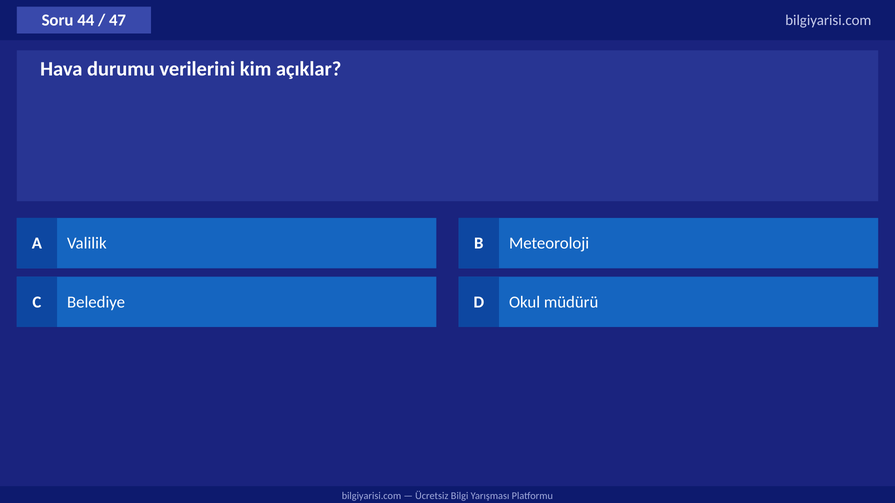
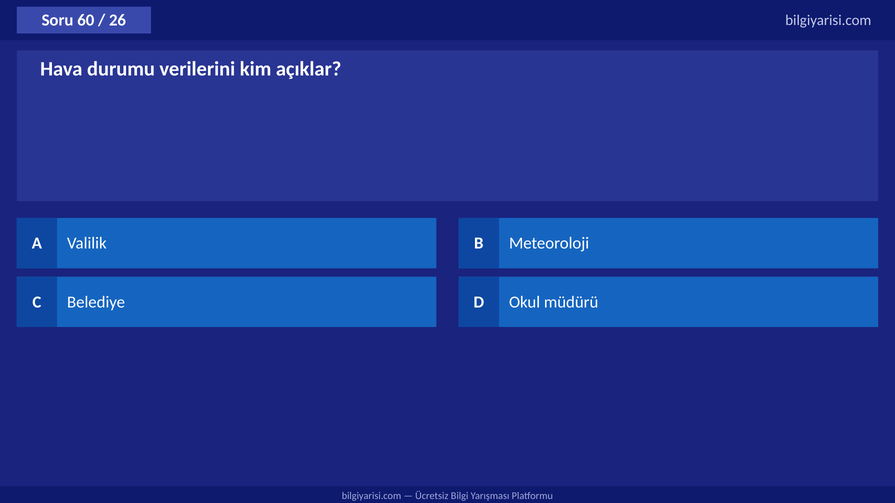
44: 44 -> 60
47: 47 -> 26
